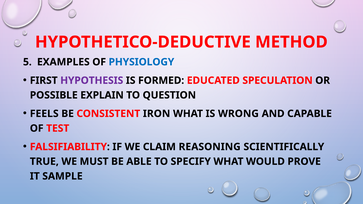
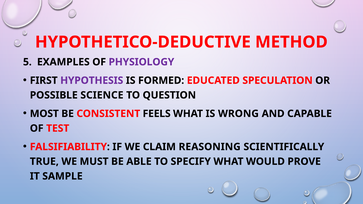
PHYSIOLOGY colour: blue -> purple
EXPLAIN: EXPLAIN -> SCIENCE
FEELS: FEELS -> MOST
IRON: IRON -> FEELS
